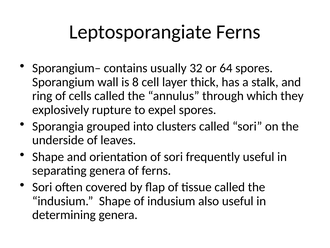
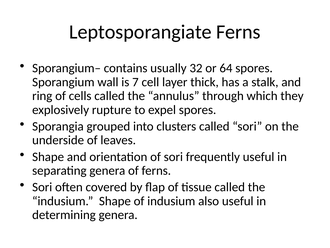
8: 8 -> 7
